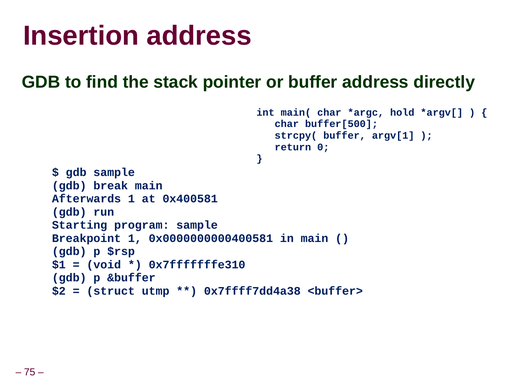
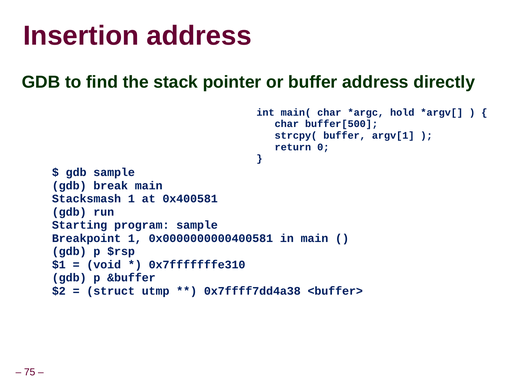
Afterwards: Afterwards -> Stacksmash
